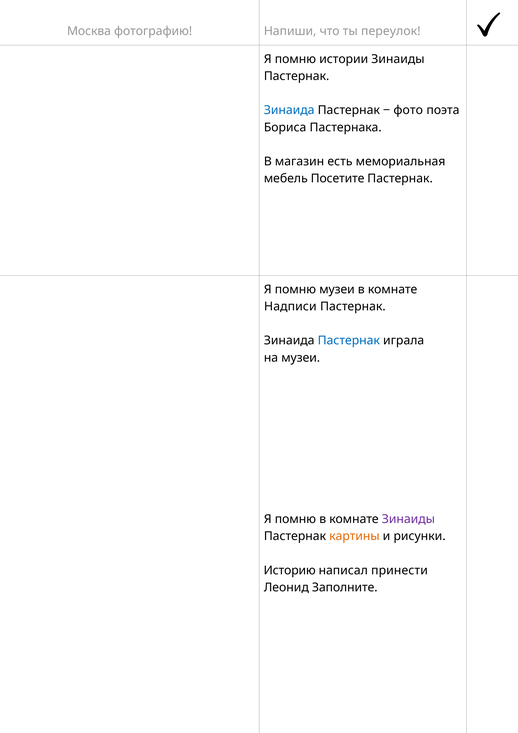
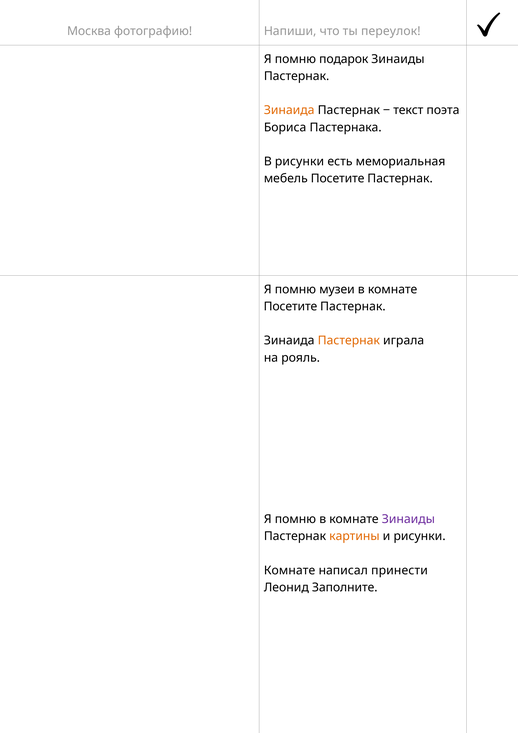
истории: истории -> подарок
Зинаида at (289, 110) colour: blue -> orange
фото: фото -> текст
В магазин: магазин -> рисунки
Надписи at (290, 307): Надписи -> Посетите
Пастернак at (349, 341) colour: blue -> orange
на музеи: музеи -> рояль
Историю at (290, 570): Историю -> Комнате
